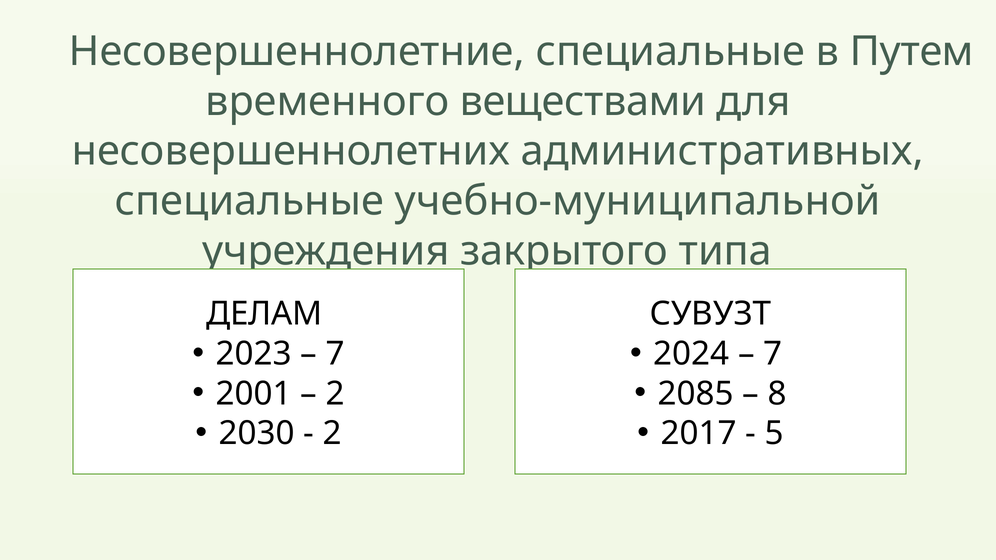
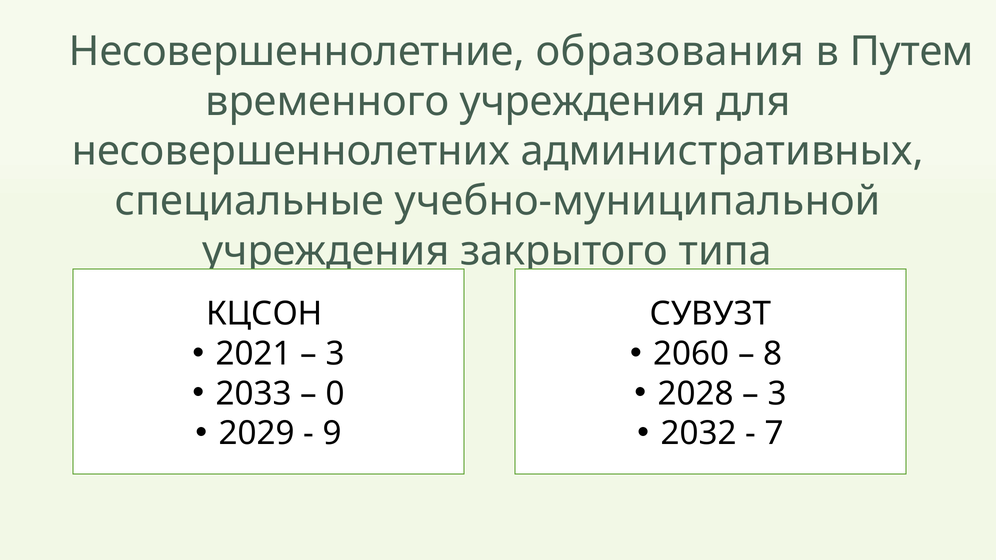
Несовершеннолетние специальные: специальные -> образования
временного веществами: веществами -> учреждения
ДЕЛАМ: ДЕЛАМ -> КЦСОН
2023: 2023 -> 2021
7 at (335, 354): 7 -> 3
2024: 2024 -> 2060
7 at (773, 354): 7 -> 8
2001: 2001 -> 2033
2 at (335, 394): 2 -> 0
2085: 2085 -> 2028
8 at (777, 394): 8 -> 3
2030: 2030 -> 2029
2 at (332, 434): 2 -> 9
2017: 2017 -> 2032
5: 5 -> 7
